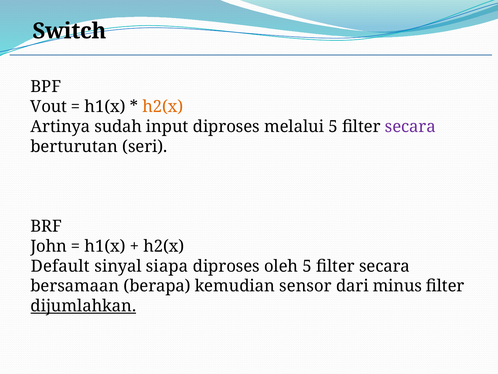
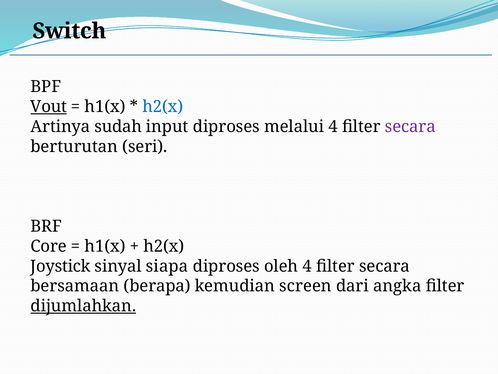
Vout underline: none -> present
h2(x at (163, 106) colour: orange -> blue
melalui 5: 5 -> 4
John: John -> Core
Default: Default -> Joystick
oleh 5: 5 -> 4
sensor: sensor -> screen
minus: minus -> angka
